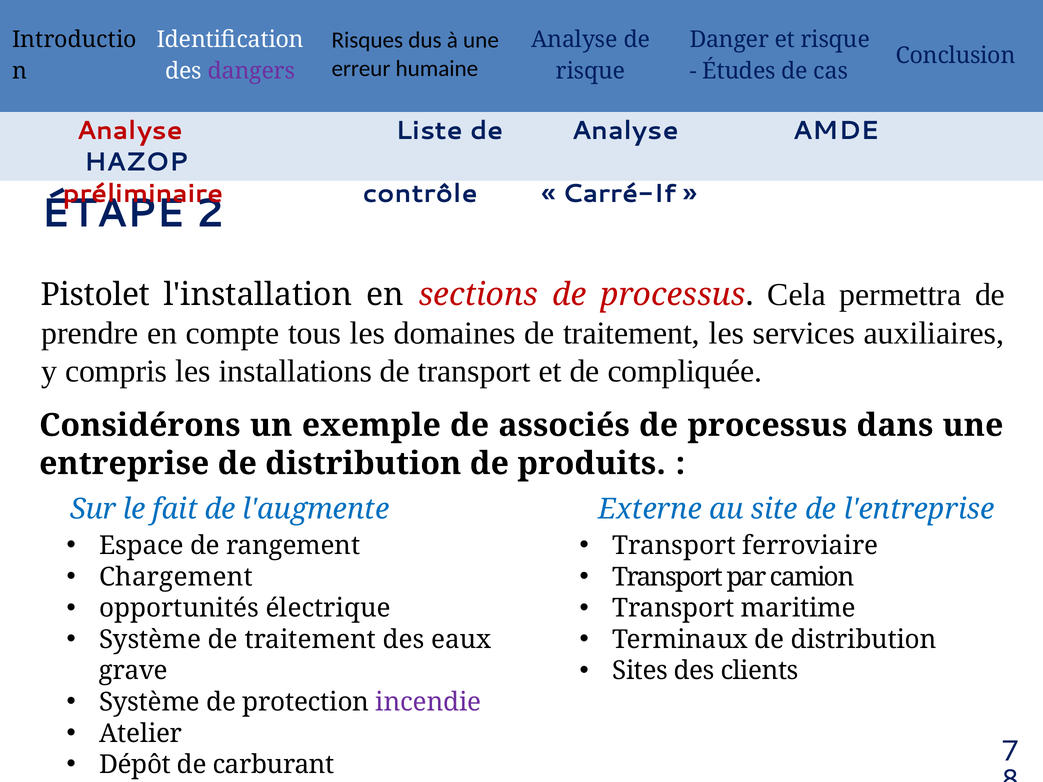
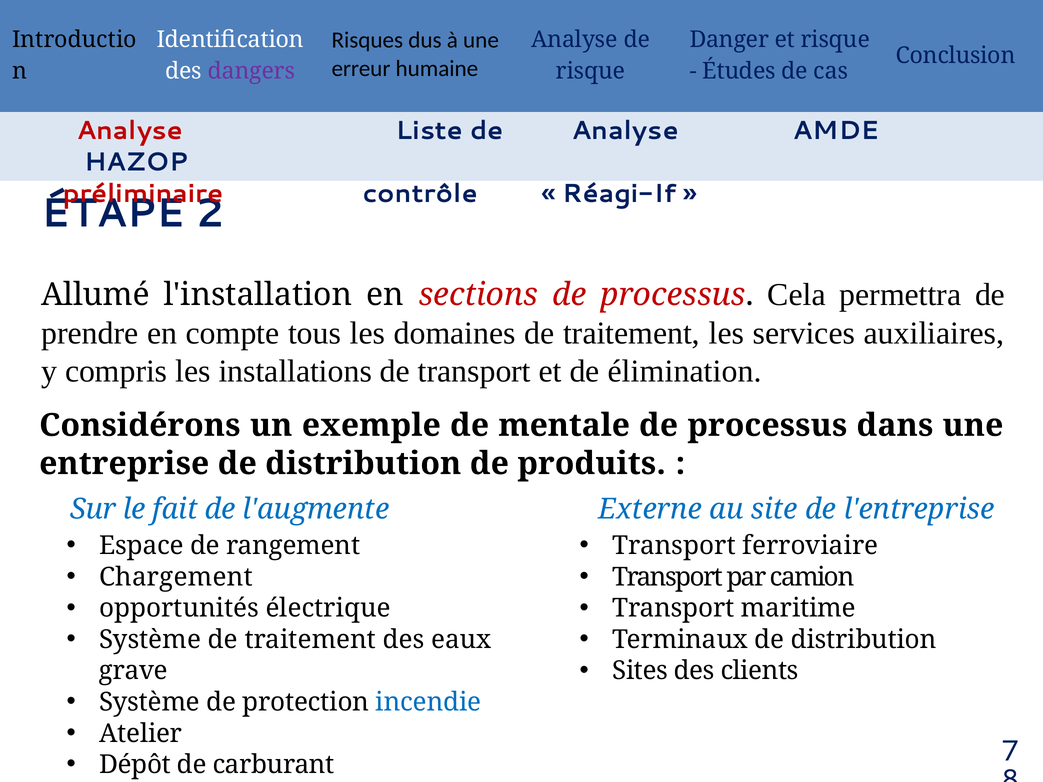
Carré-If: Carré-If -> Réagi-If
Pistolet: Pistolet -> Allumé
compliquée: compliquée -> élimination
associés: associés -> mentale
incendie colour: purple -> blue
